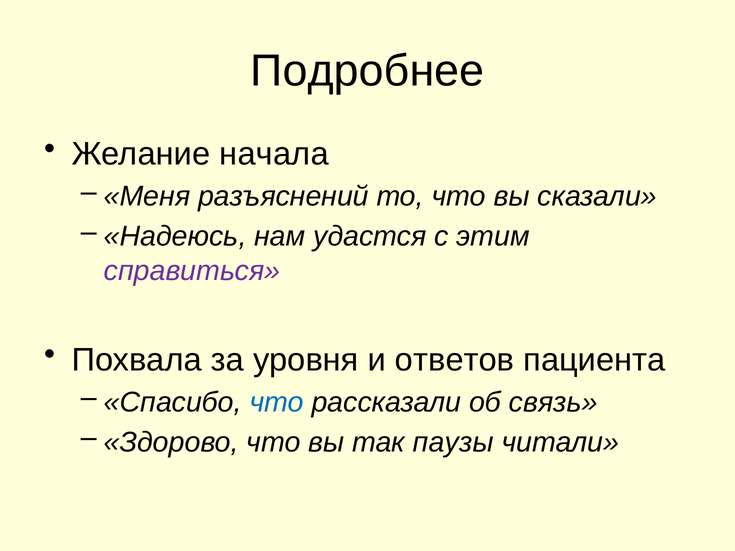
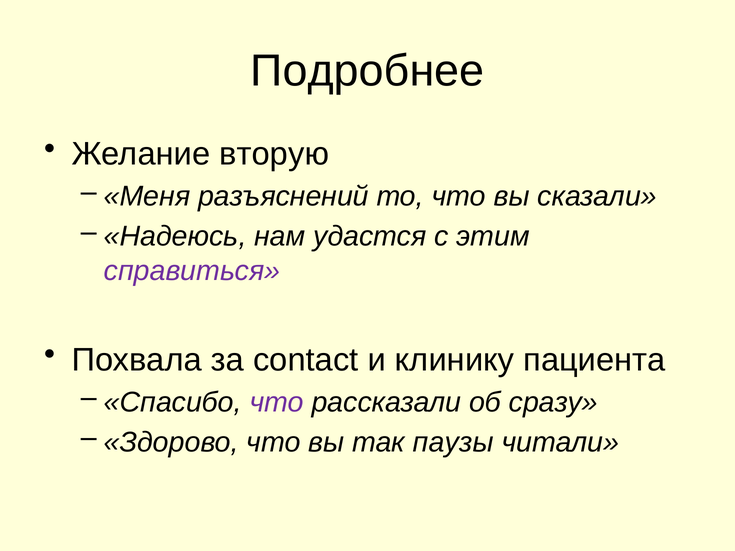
начала: начала -> вторую
уровня: уровня -> contact
ответов: ответов -> клинику
что at (277, 402) colour: blue -> purple
связь: связь -> сразу
